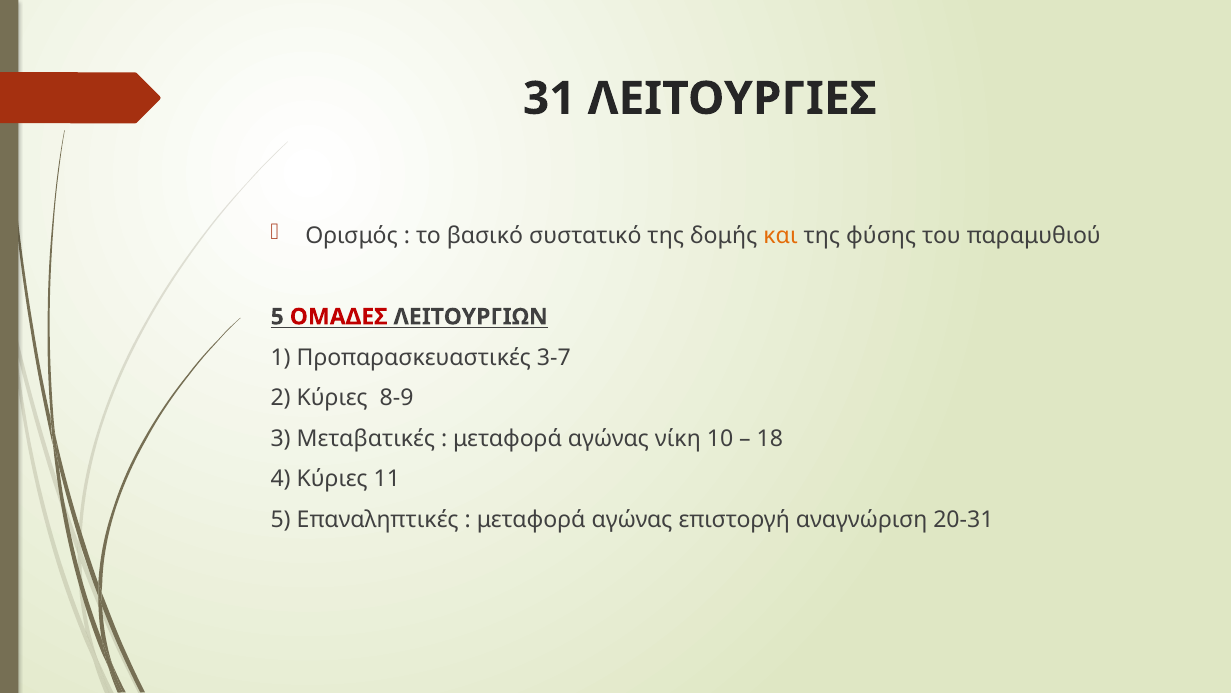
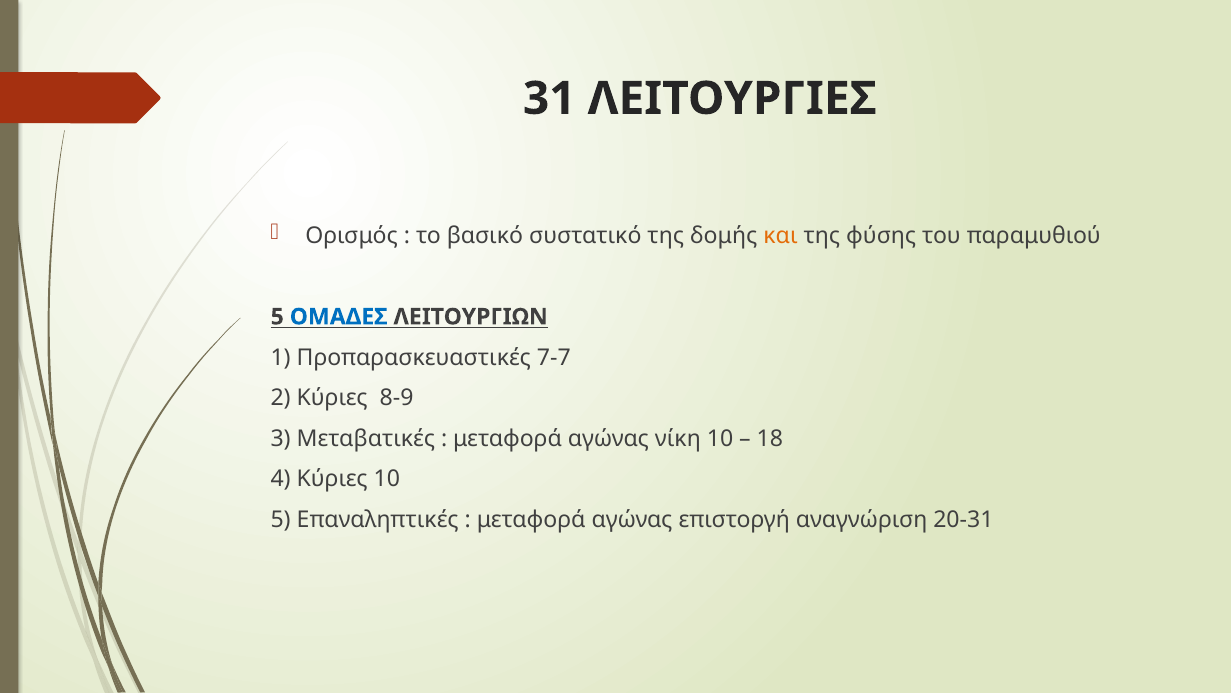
ΟΜΑΔΕΣ colour: red -> blue
3-7: 3-7 -> 7-7
Κύριες 11: 11 -> 10
